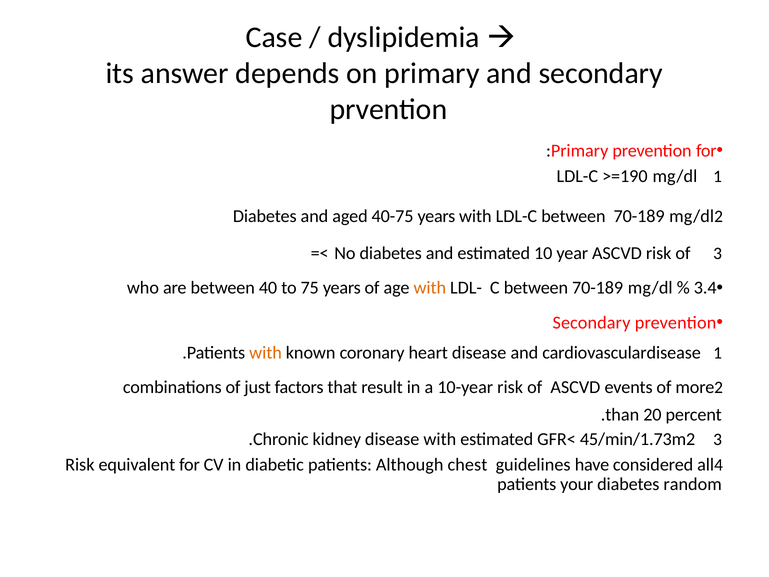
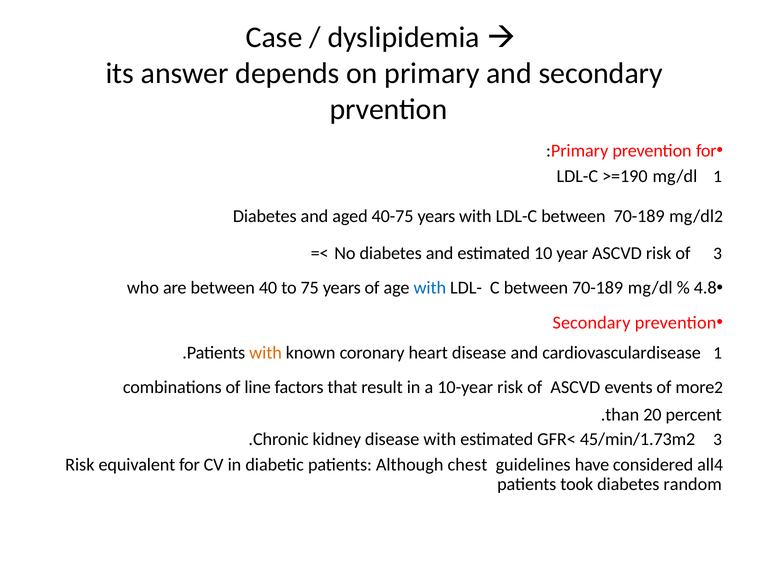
with at (430, 288) colour: orange -> blue
3.4: 3.4 -> 4.8
just: just -> line
your: your -> took
